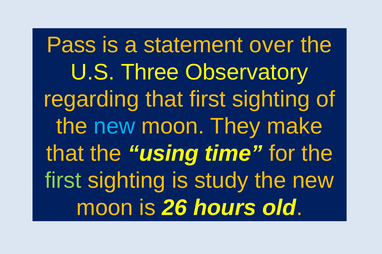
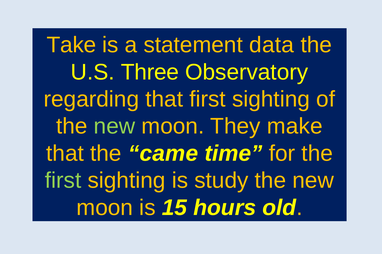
Pass: Pass -> Take
over: over -> data
new at (114, 127) colour: light blue -> light green
using: using -> came
26: 26 -> 15
